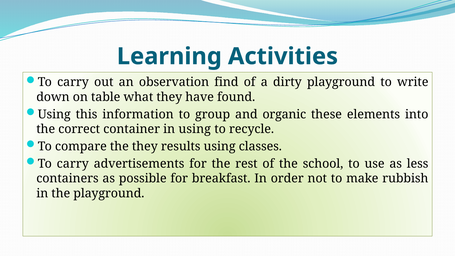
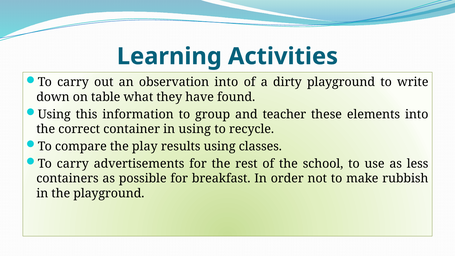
observation find: find -> into
organic: organic -> teacher
the they: they -> play
